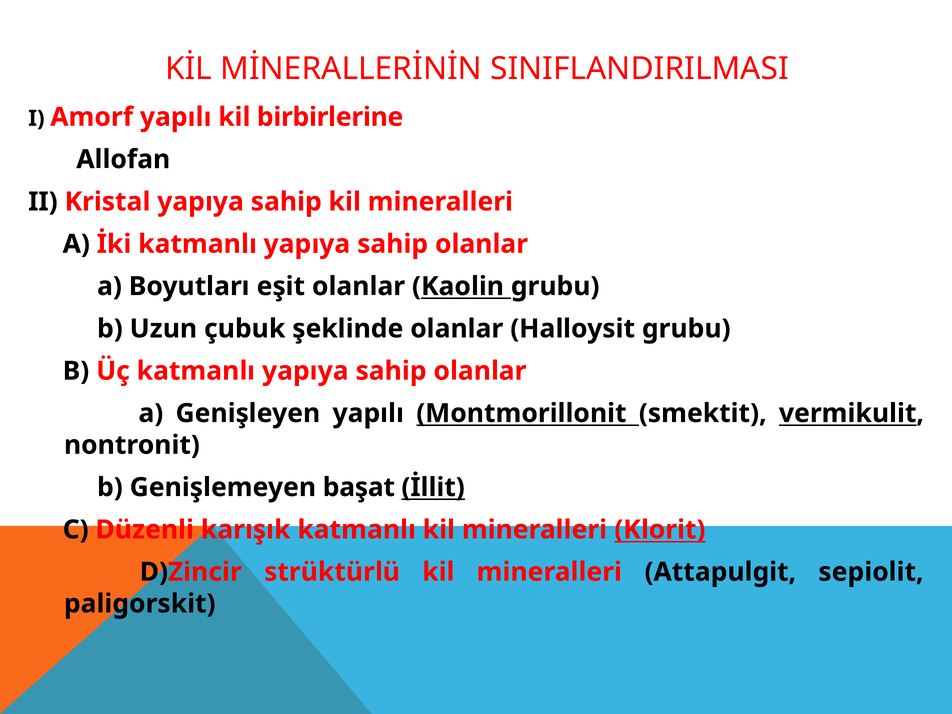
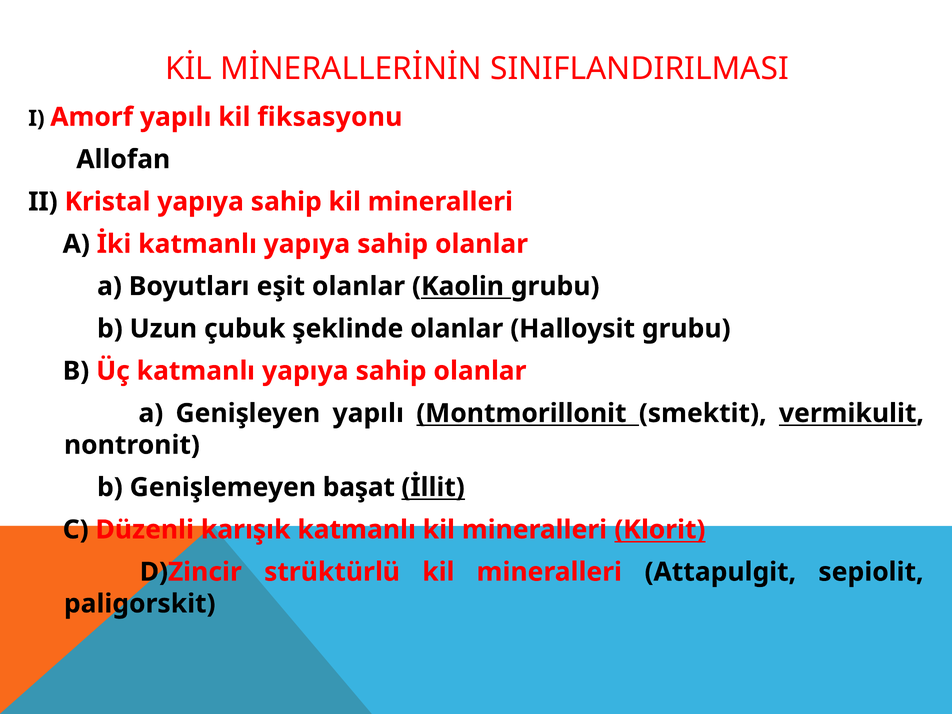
birbirlerine: birbirlerine -> fiksasyonu
